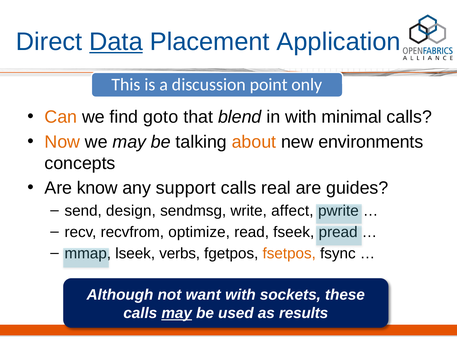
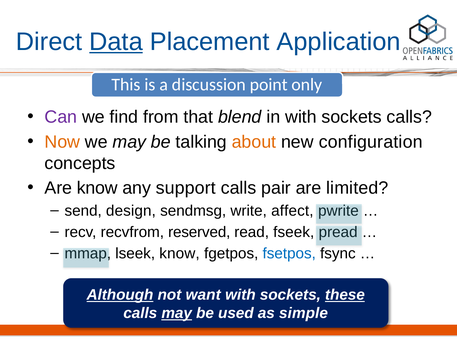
Can colour: orange -> purple
goto: goto -> from
in with minimal: minimal -> sockets
environments: environments -> configuration
real: real -> pair
guides: guides -> limited
optimize: optimize -> reserved
lseek verbs: verbs -> know
fsetpos colour: orange -> blue
Although underline: none -> present
these underline: none -> present
results: results -> simple
